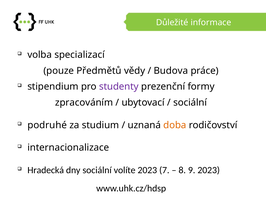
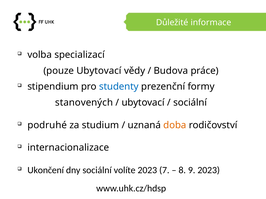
pouze Předmětů: Předmětů -> Ubytovací
studenty colour: purple -> blue
zpracováním: zpracováním -> stanovených
Hradecká: Hradecká -> Ukončení
